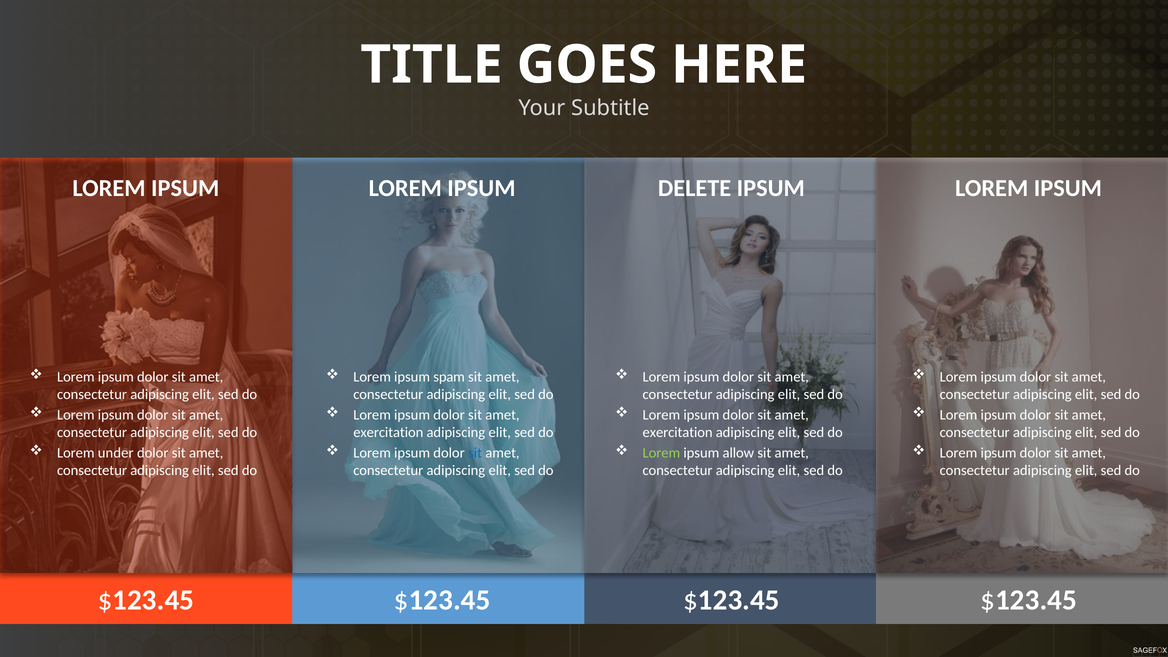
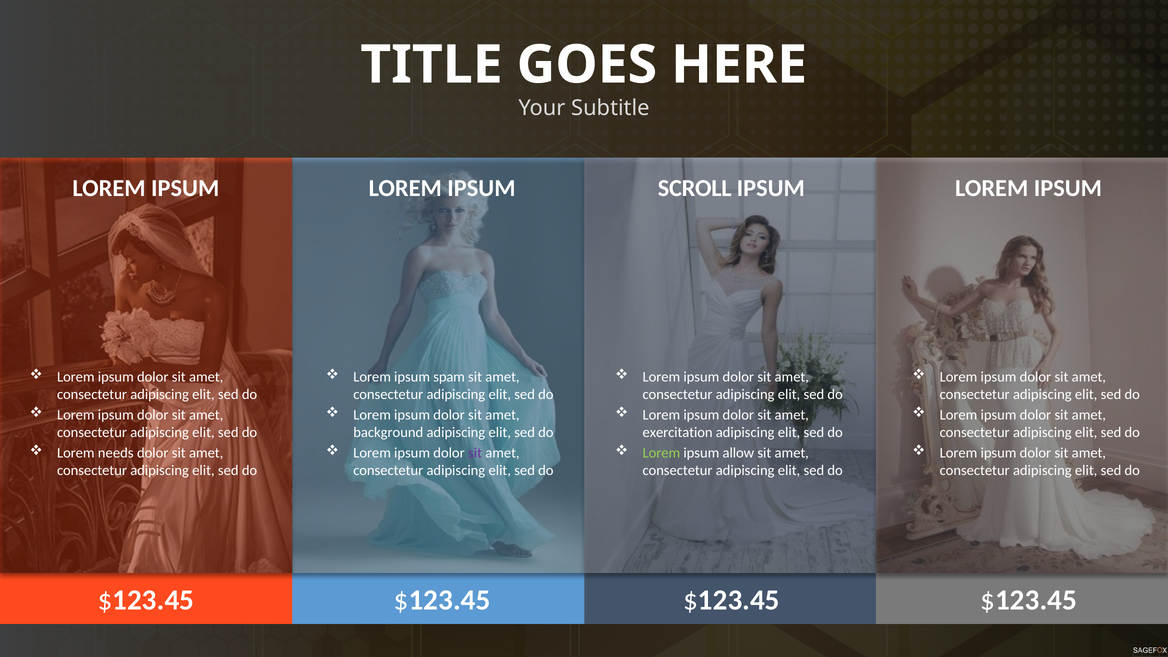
DELETE: DELETE -> SCROLL
exercitation at (388, 432): exercitation -> background
under: under -> needs
sit at (475, 453) colour: blue -> purple
